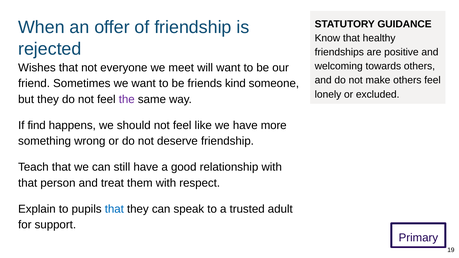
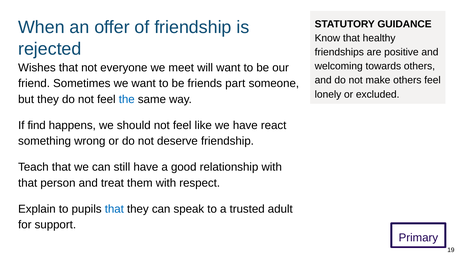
kind: kind -> part
the colour: purple -> blue
more: more -> react
